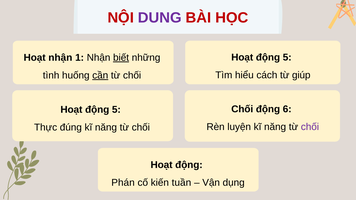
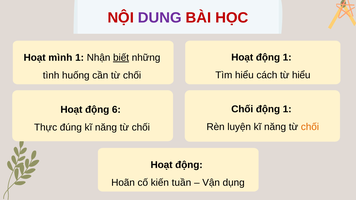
5 at (287, 57): 5 -> 1
Hoạt nhận: nhận -> mình
từ giúp: giúp -> hiểu
cần underline: present -> none
6 at (287, 109): 6 -> 1
5 at (116, 110): 5 -> 6
chối at (310, 127) colour: purple -> orange
Phán: Phán -> Hoãn
